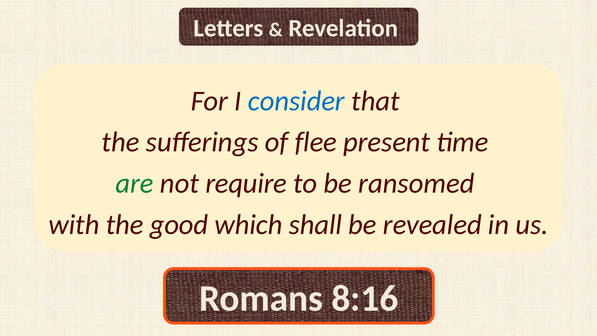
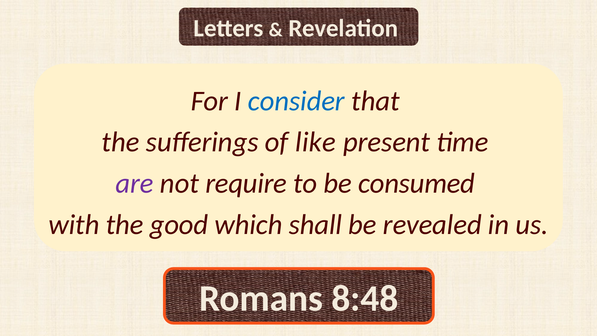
flee: flee -> like
are colour: green -> purple
ransomed: ransomed -> consumed
8:16: 8:16 -> 8:48
